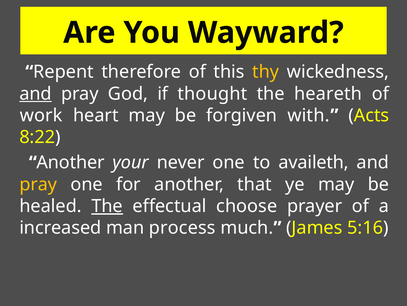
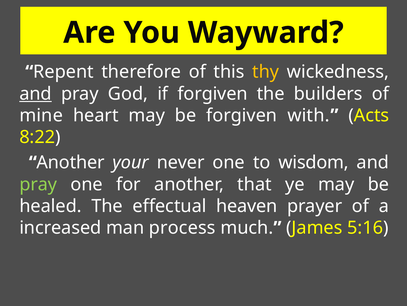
if thought: thought -> forgiven
heareth: heareth -> builders
work: work -> mine
availeth: availeth -> wisdom
pray at (38, 184) colour: yellow -> light green
The at (107, 206) underline: present -> none
choose: choose -> heaven
